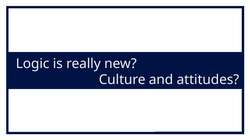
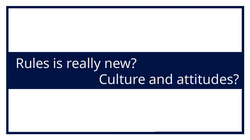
Logic: Logic -> Rules
